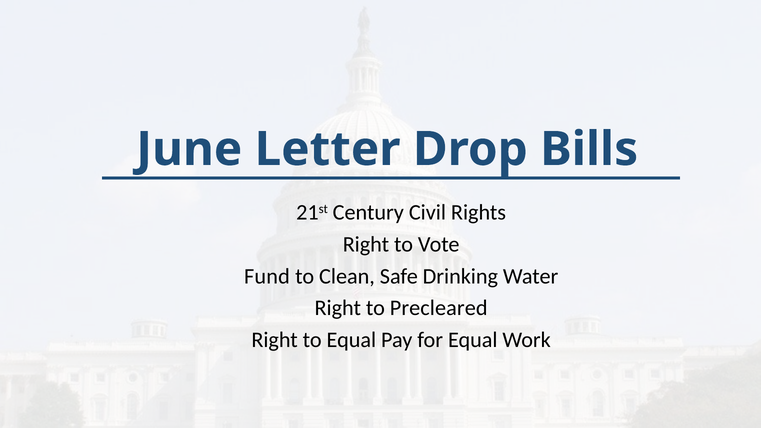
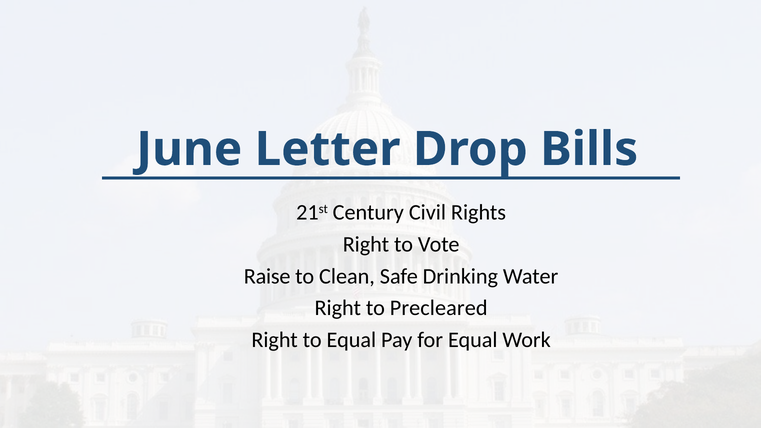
Fund: Fund -> Raise
